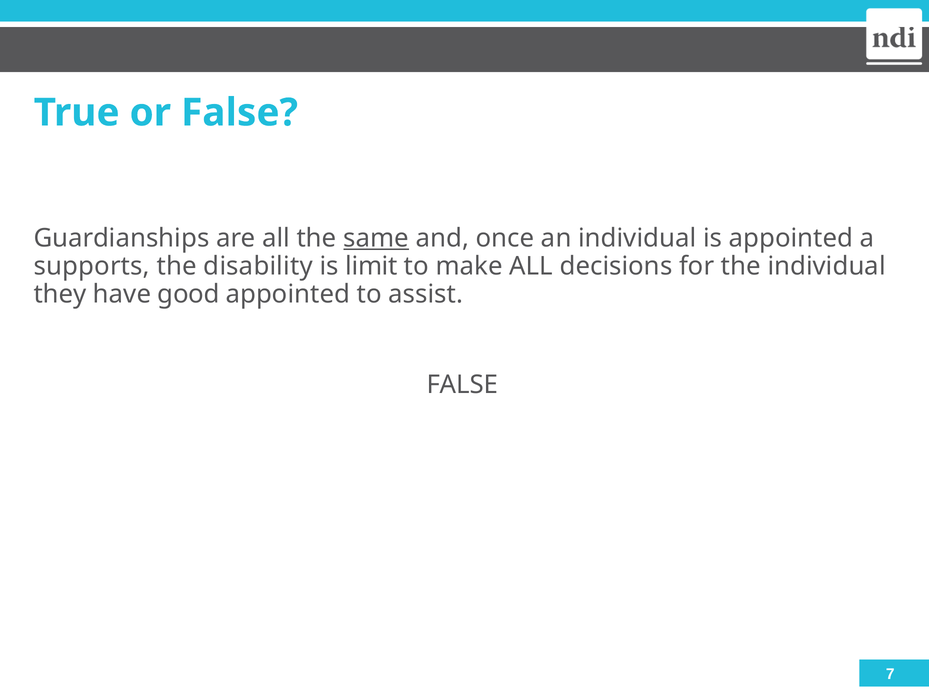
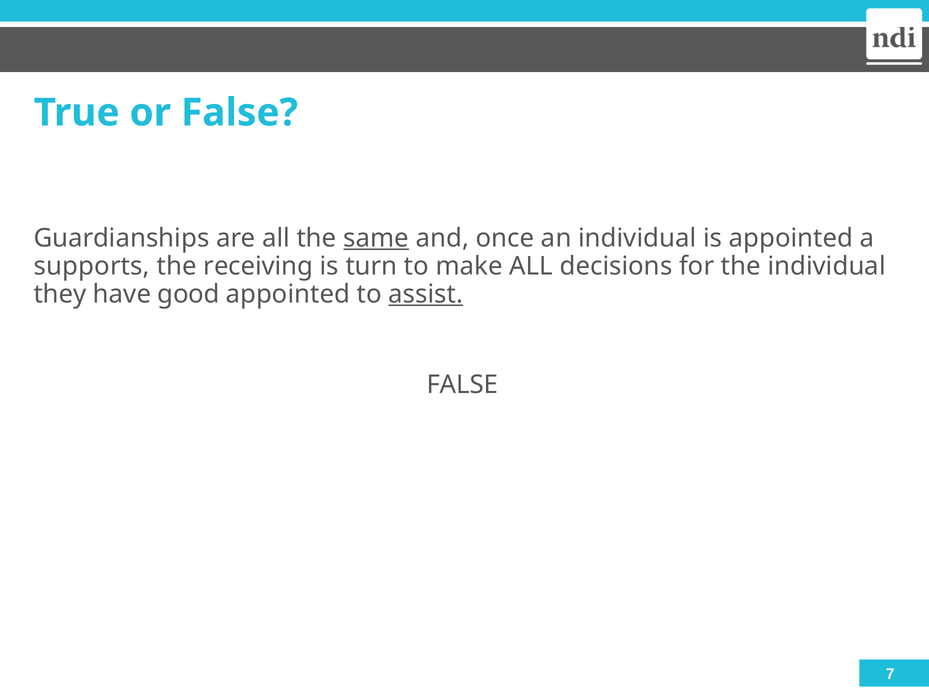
disability: disability -> receiving
limit: limit -> turn
assist underline: none -> present
